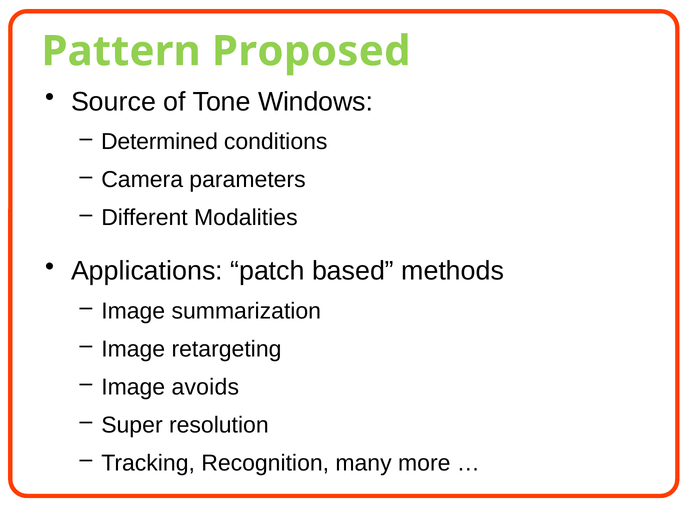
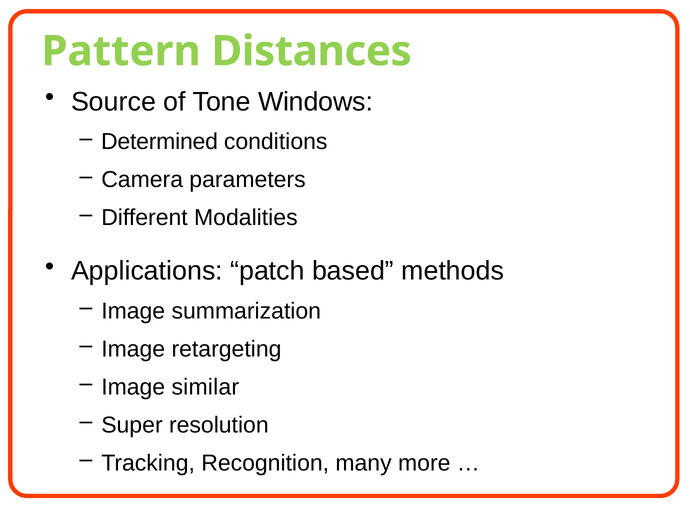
Proposed: Proposed -> Distances
avoids: avoids -> similar
